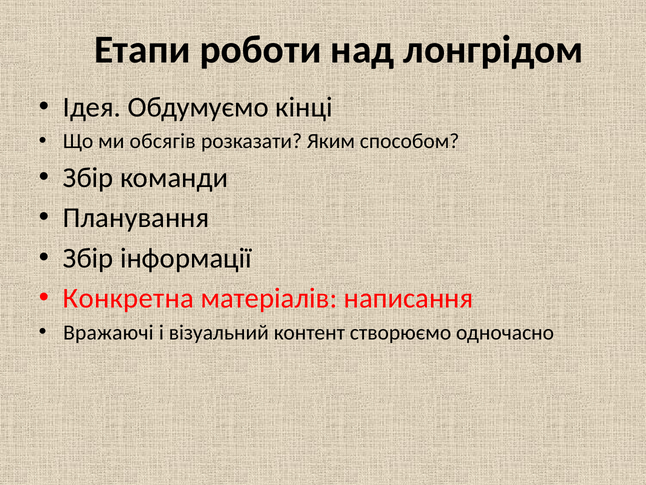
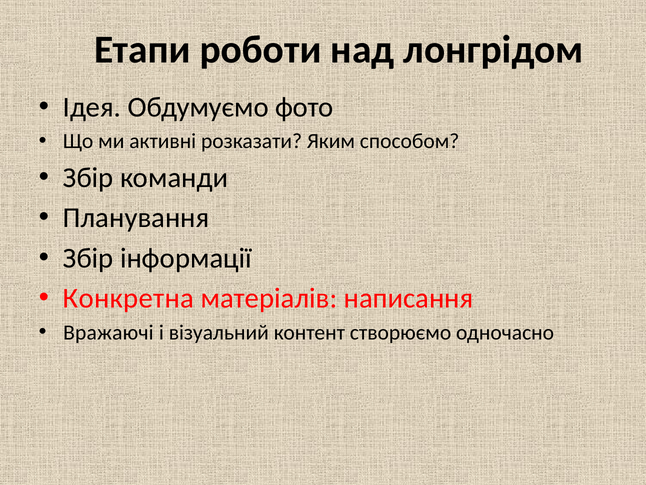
кінці: кінці -> фото
обсягів: обсягів -> активні
